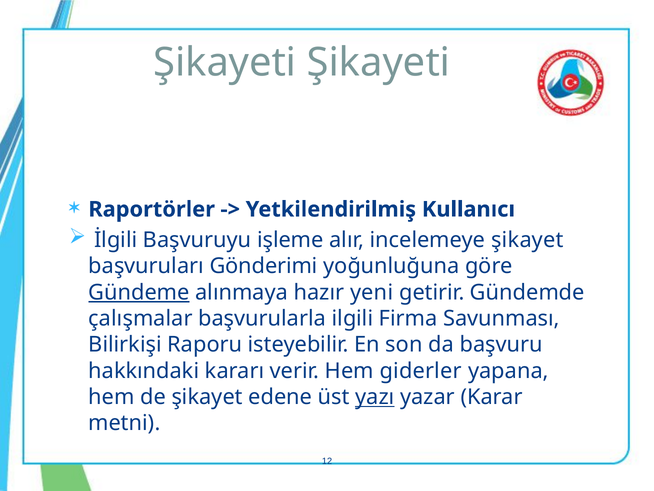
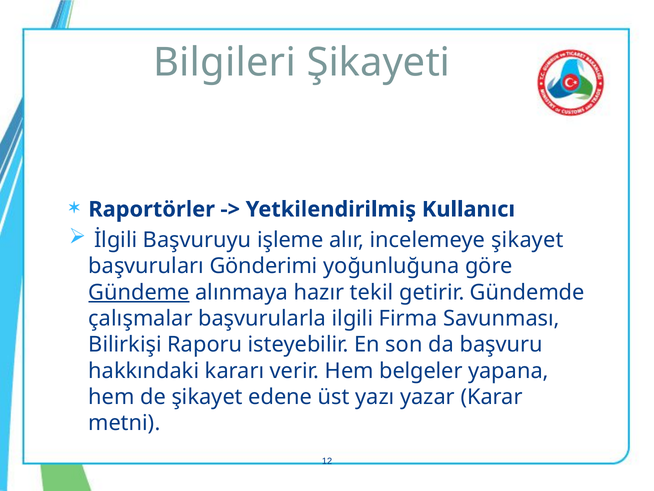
Şikayeti at (225, 62): Şikayeti -> Bilgileri
yeni: yeni -> tekil
giderler: giderler -> belgeler
yazı underline: present -> none
